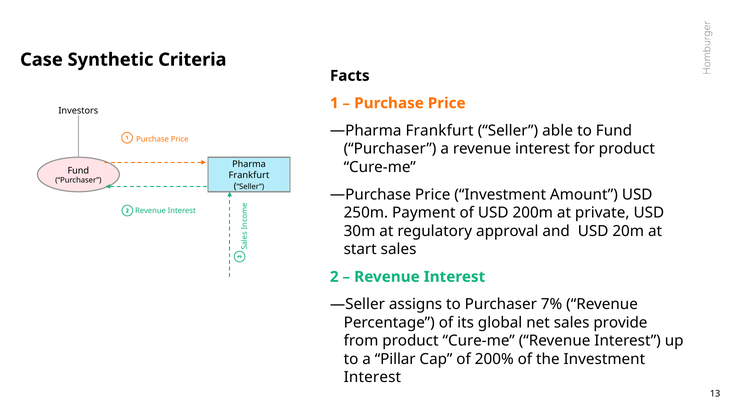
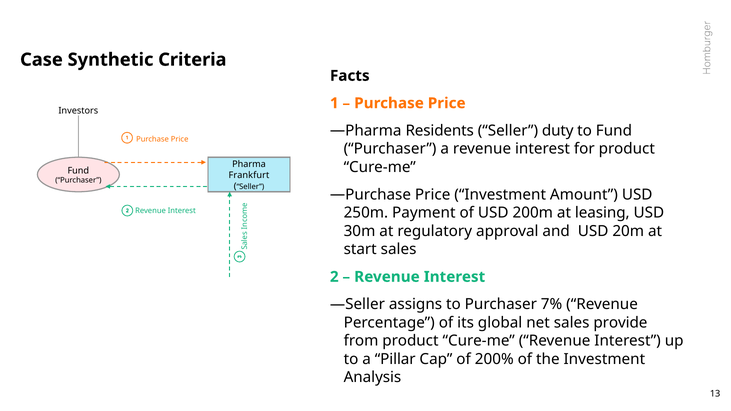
Frankfurt at (440, 131): Frankfurt -> Residents
able: able -> duty
private: private -> leasing
Interest at (372, 378): Interest -> Analysis
